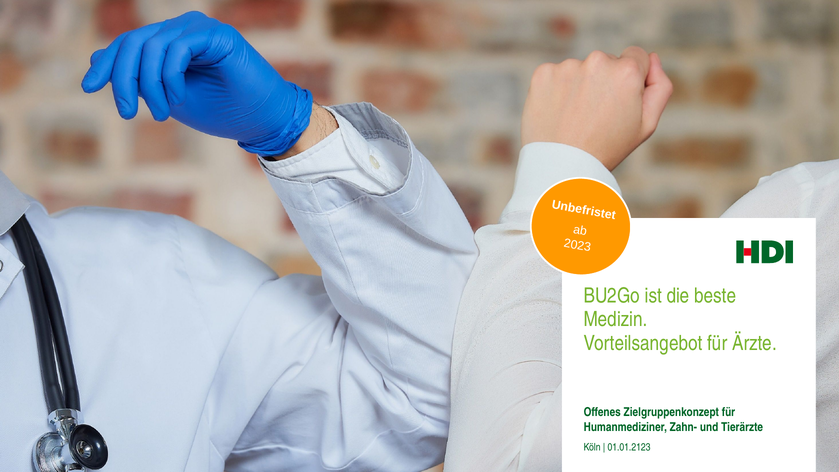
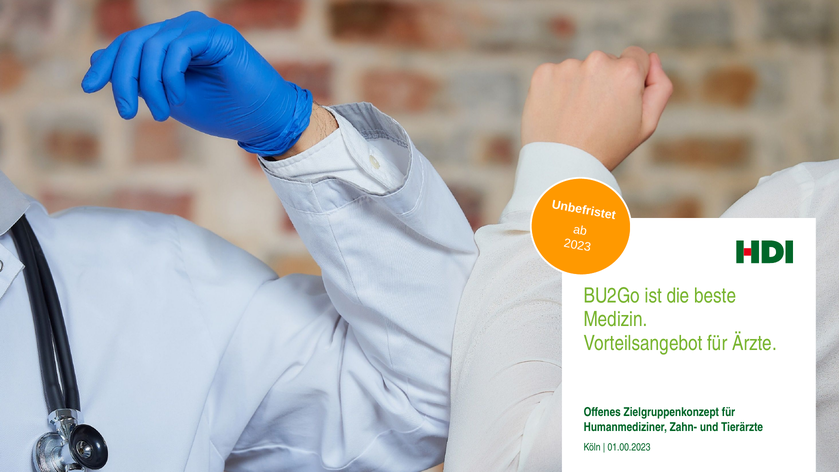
01.01.2123: 01.01.2123 -> 01.00.2023
